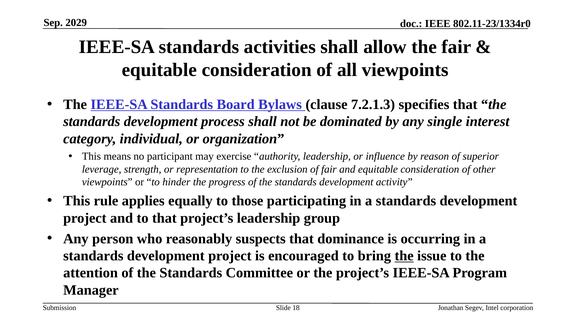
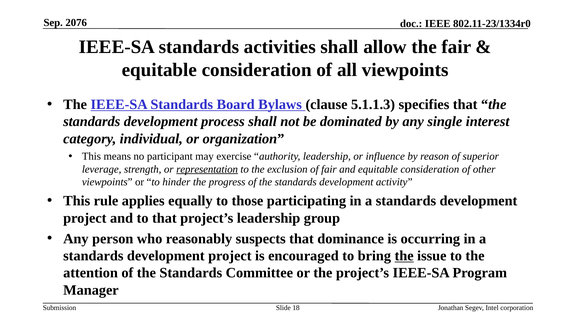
2029: 2029 -> 2076
7.2.1.3: 7.2.1.3 -> 5.1.1.3
representation underline: none -> present
